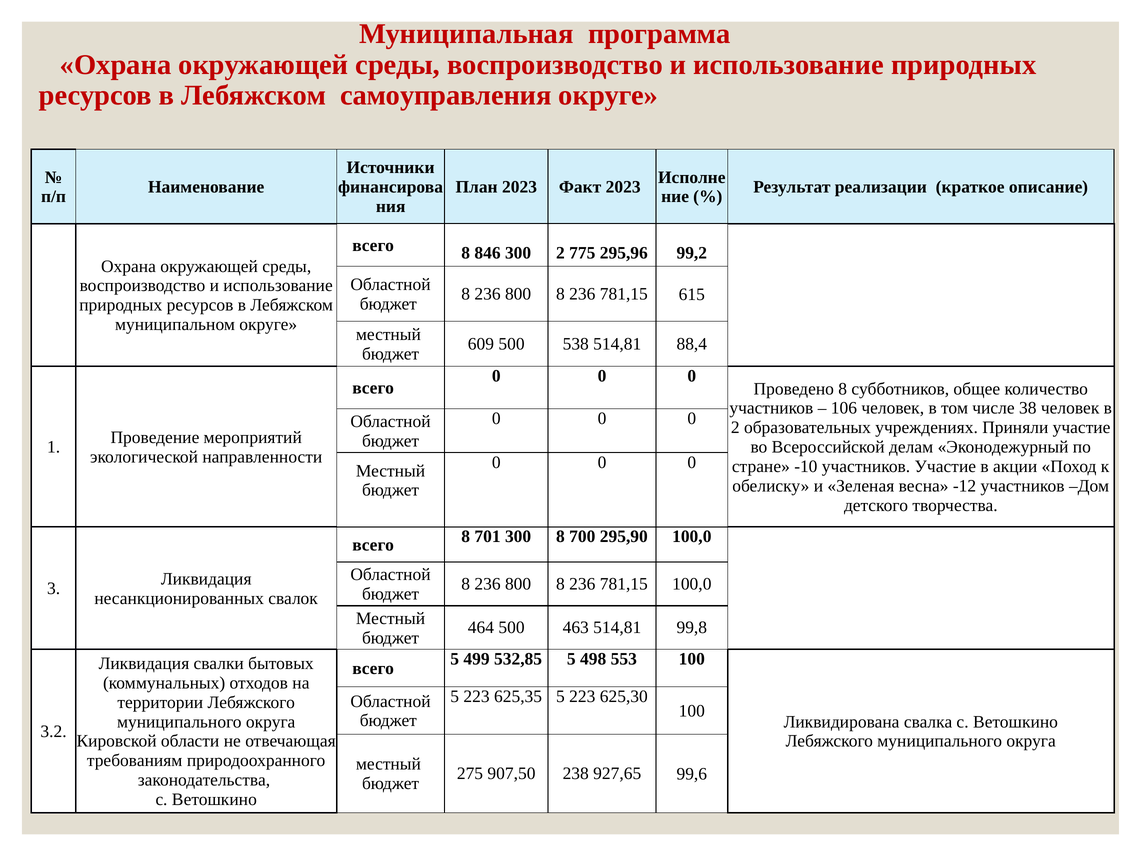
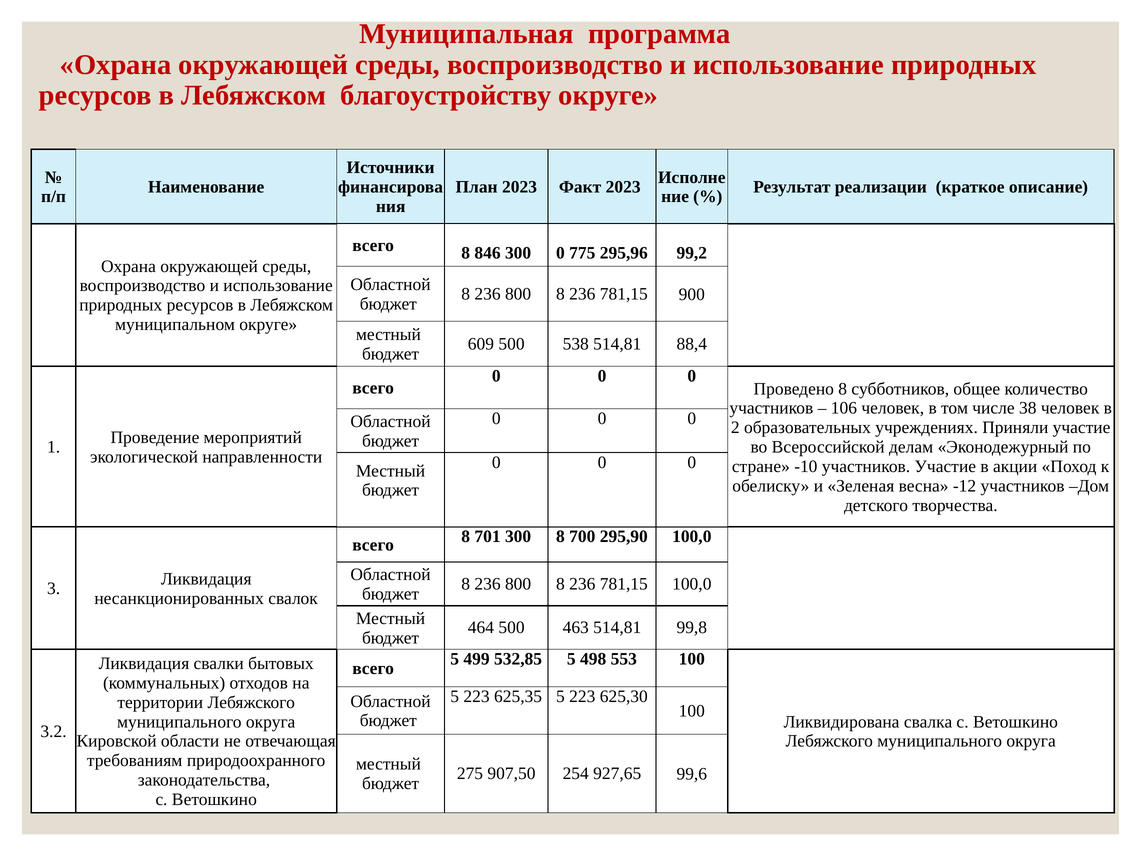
самоуправления: самоуправления -> благоустройству
300 2: 2 -> 0
615: 615 -> 900
238: 238 -> 254
